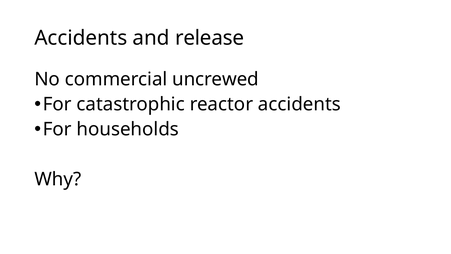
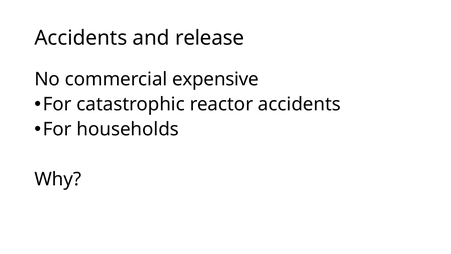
uncrewed: uncrewed -> expensive
